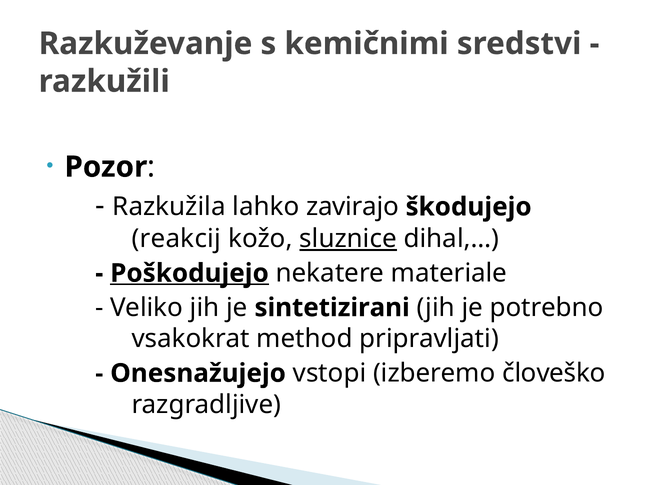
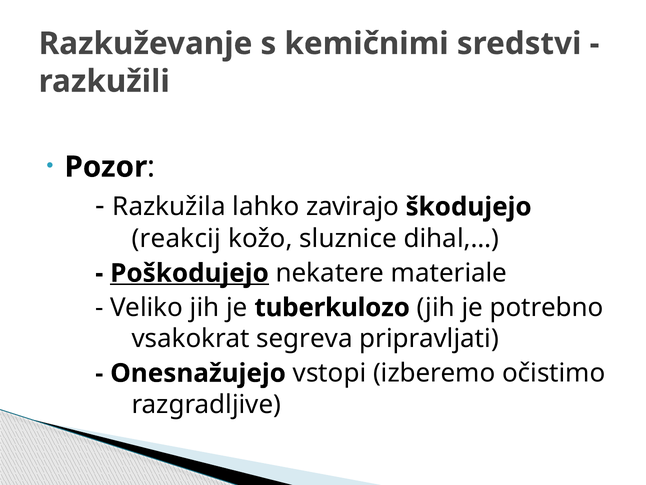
sluznice underline: present -> none
sintetizirani: sintetizirani -> tuberkulozo
method: method -> segreva
človeško: človeško -> očistimo
